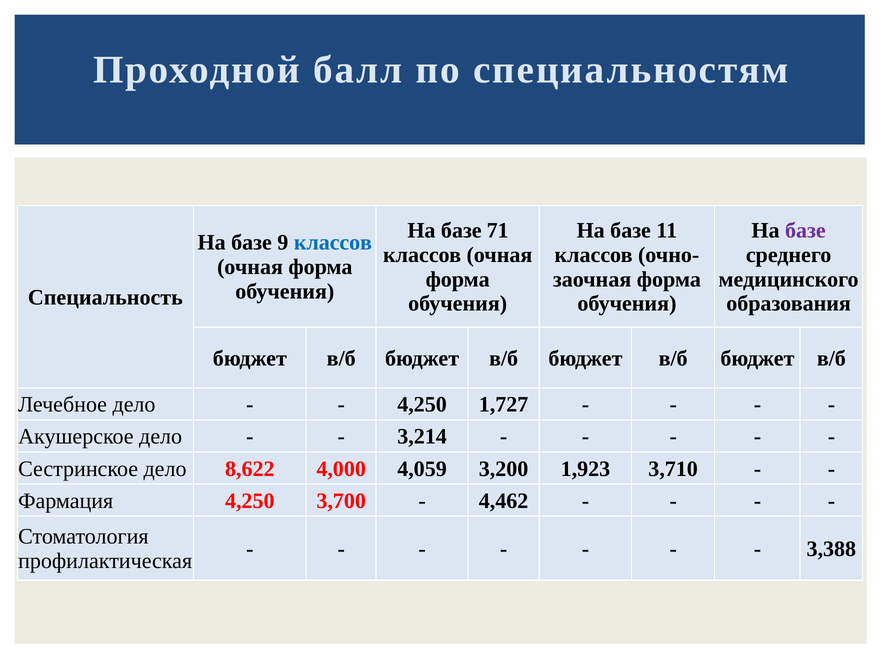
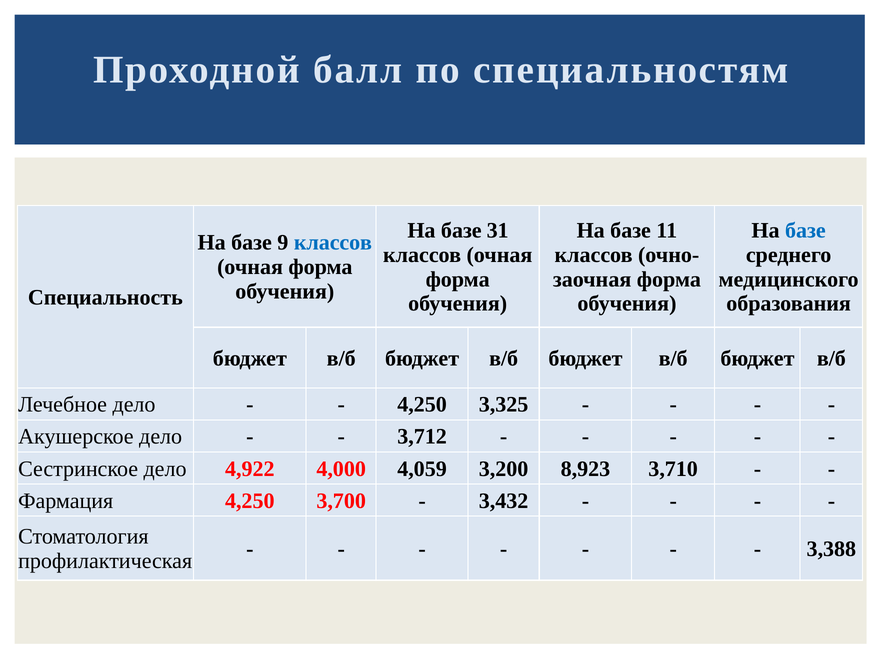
71: 71 -> 31
базе at (805, 231) colour: purple -> blue
1,727: 1,727 -> 3,325
3,214: 3,214 -> 3,712
8,622: 8,622 -> 4,922
1,923: 1,923 -> 8,923
4,462: 4,462 -> 3,432
